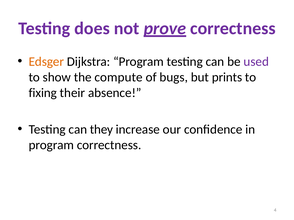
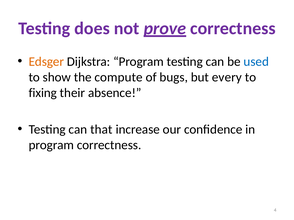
used colour: purple -> blue
prints: prints -> every
they: they -> that
